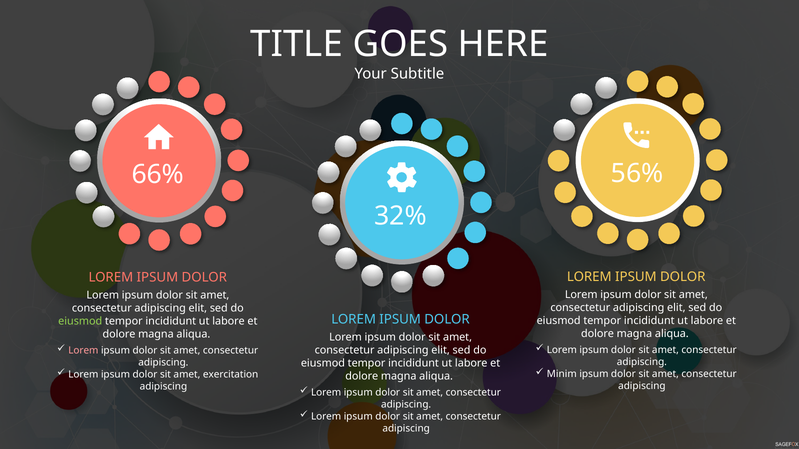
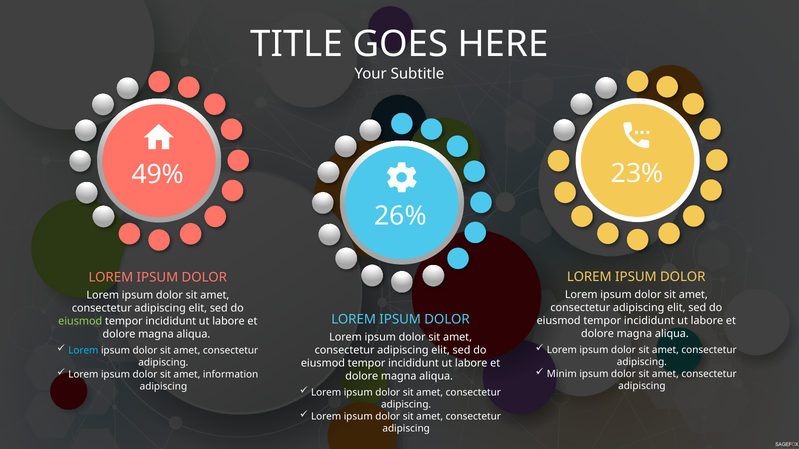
56%: 56% -> 23%
66%: 66% -> 49%
32%: 32% -> 26%
Lorem at (83, 351) colour: pink -> light blue
exercitation: exercitation -> information
